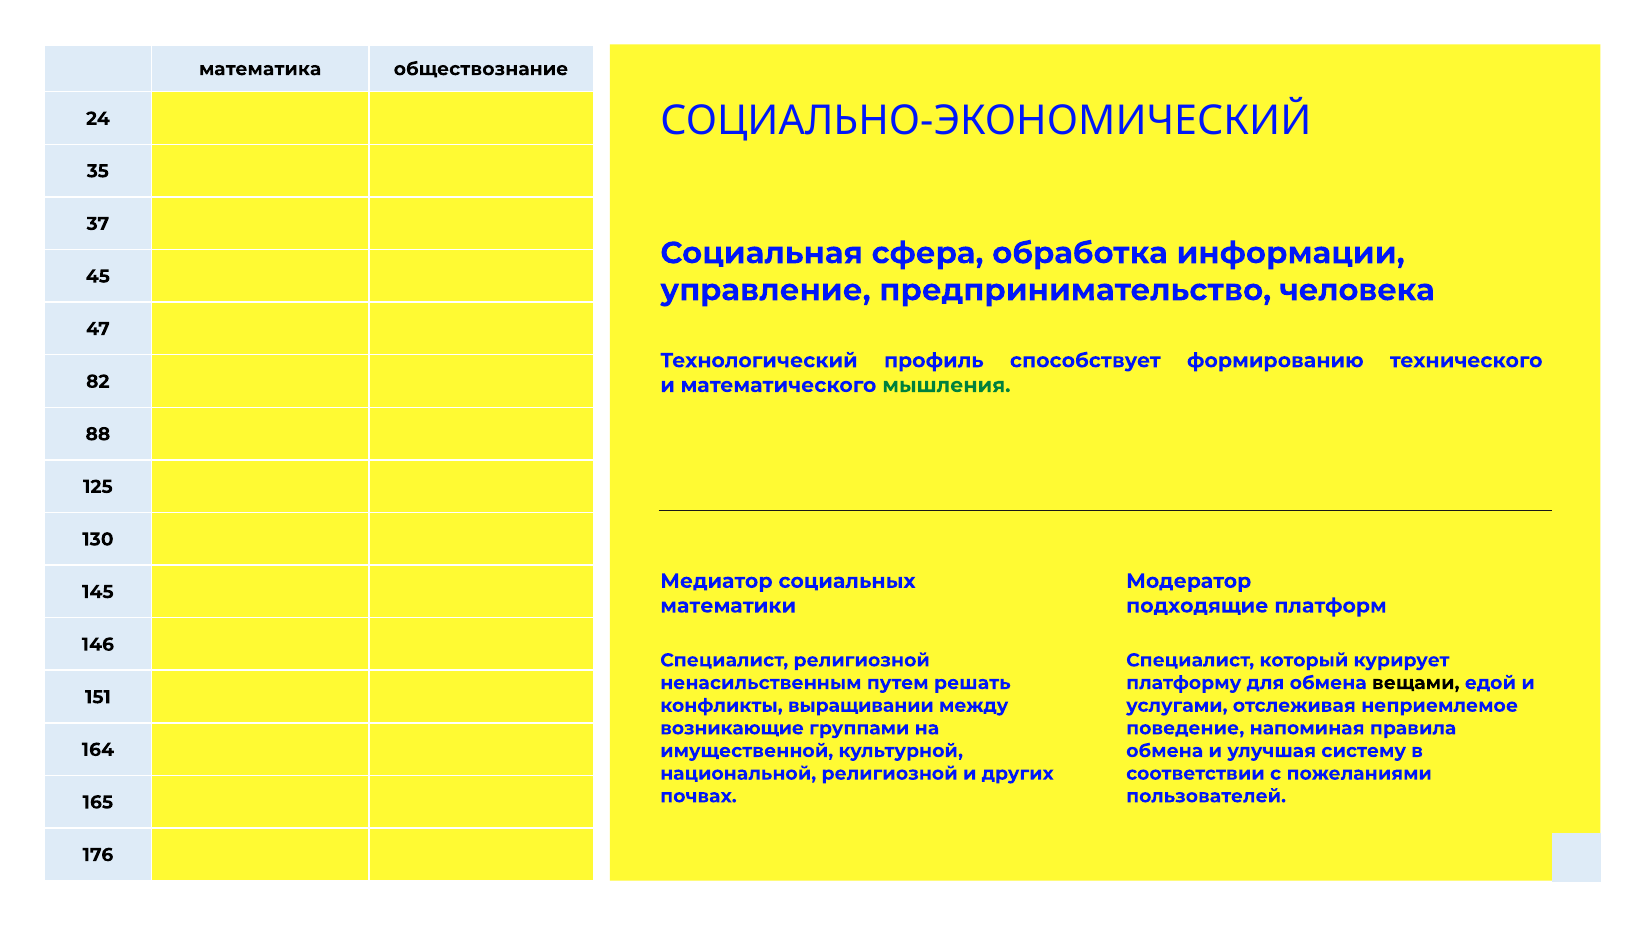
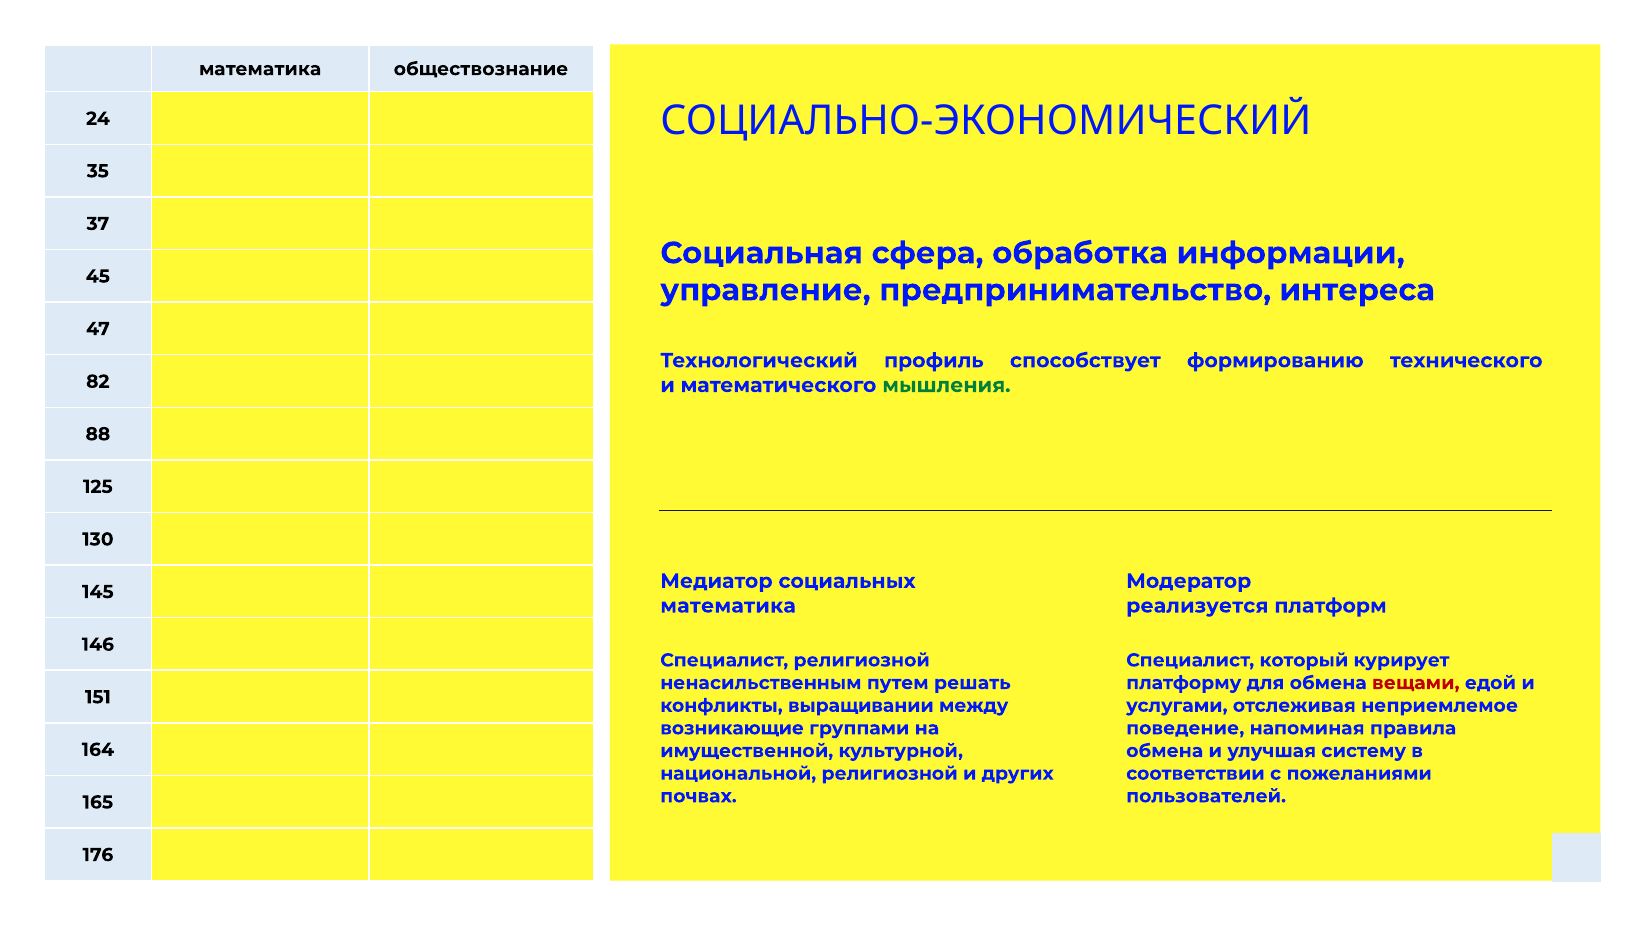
человека: человека -> интереса
математики at (728, 605): математики -> математика
подходящие: подходящие -> реализуется
вещами colour: black -> red
